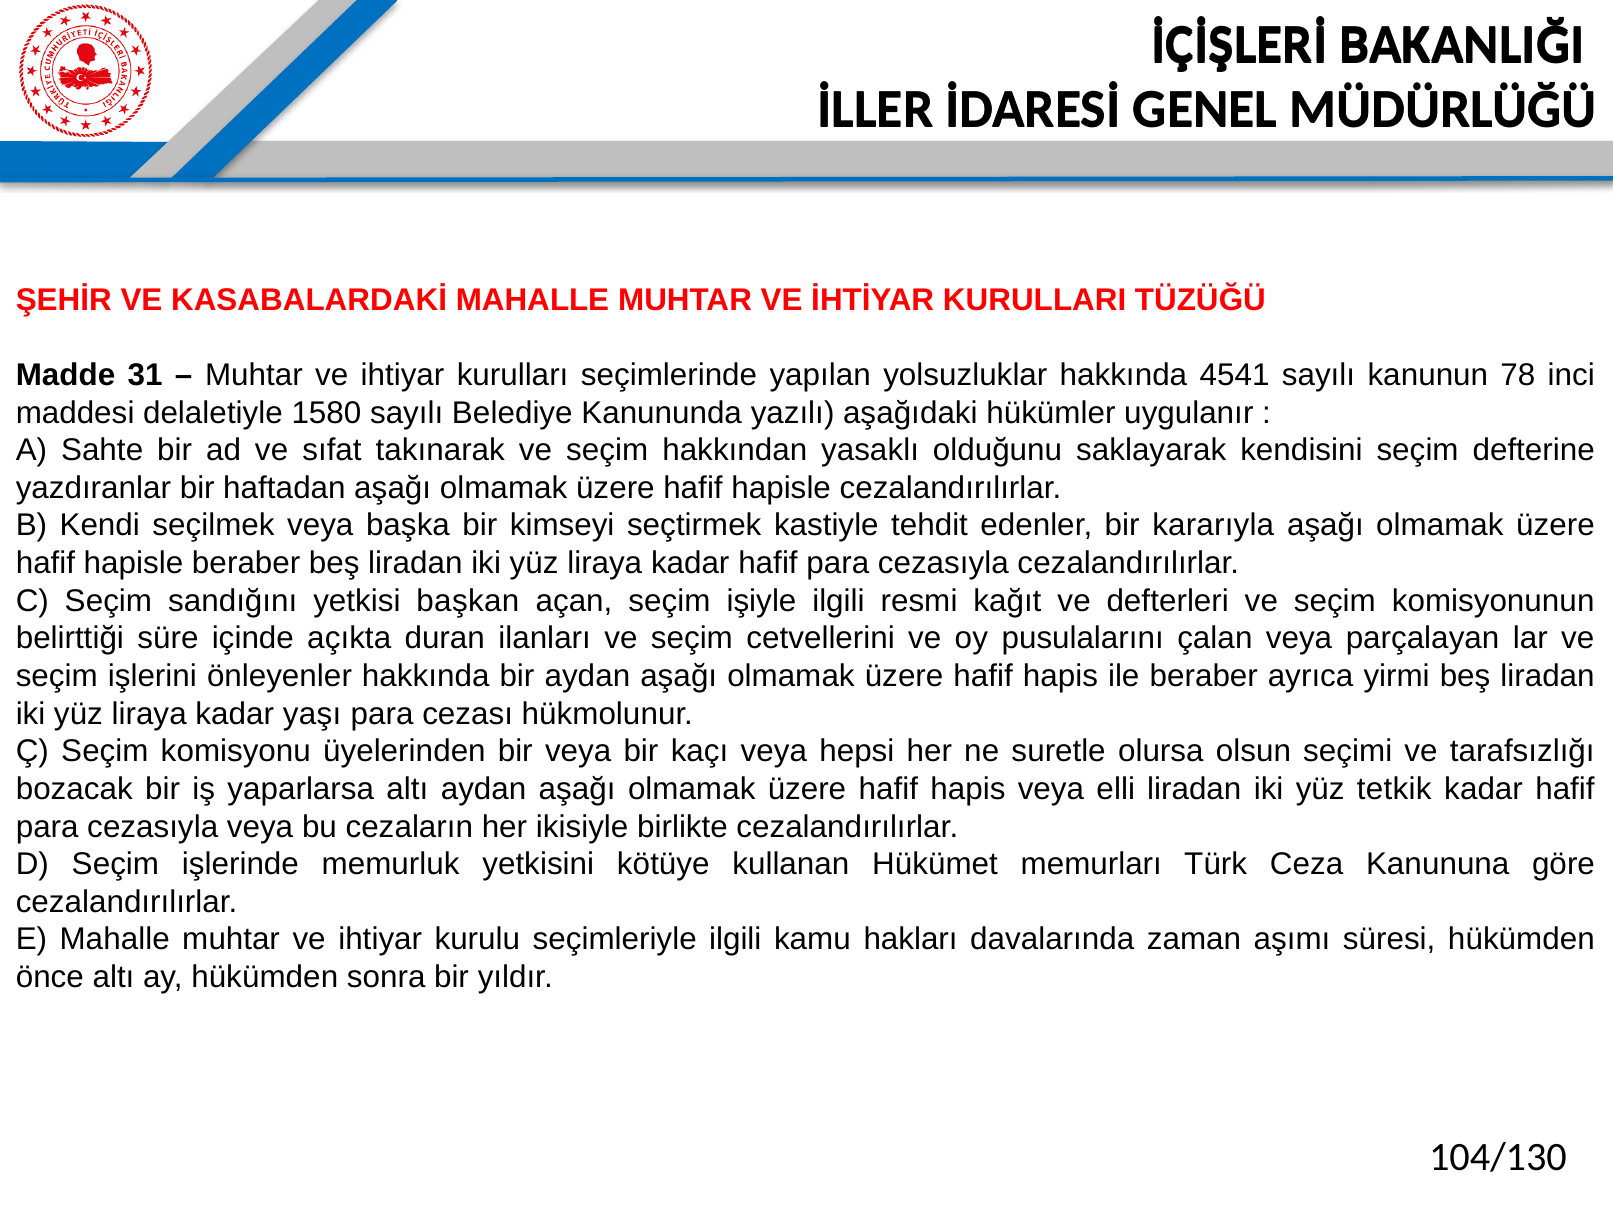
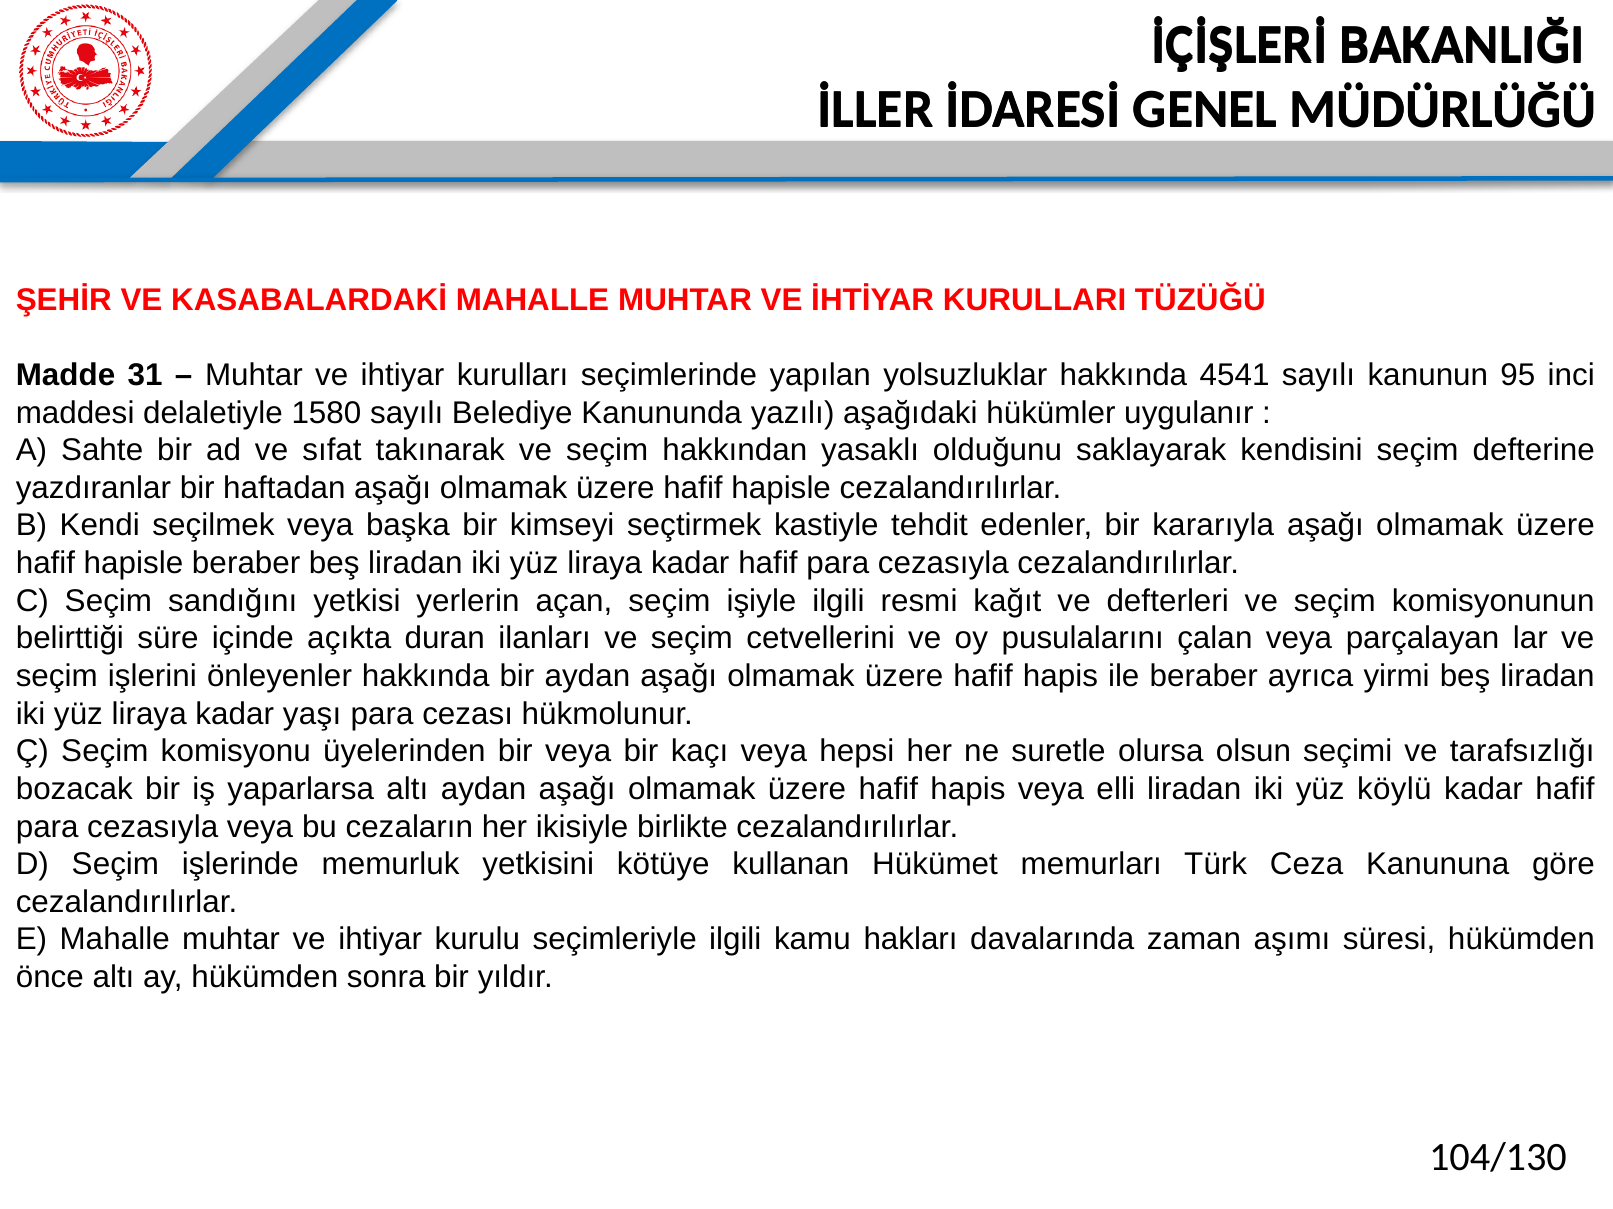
78: 78 -> 95
başkan: başkan -> yerlerin
tetkik: tetkik -> köylü
